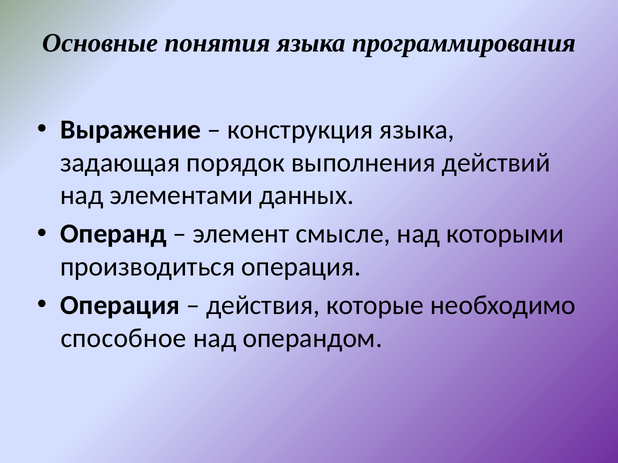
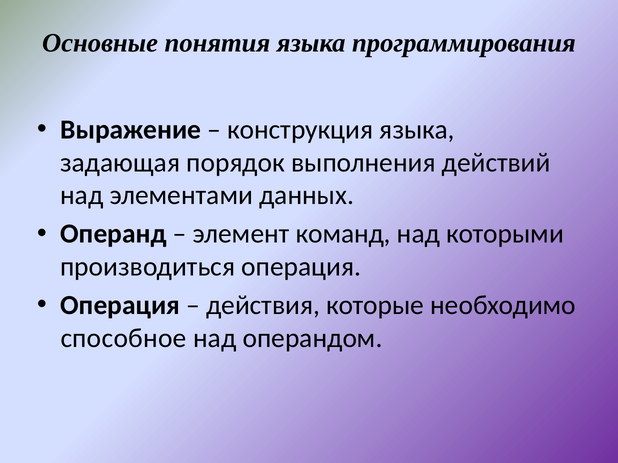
смысле: смысле -> команд
